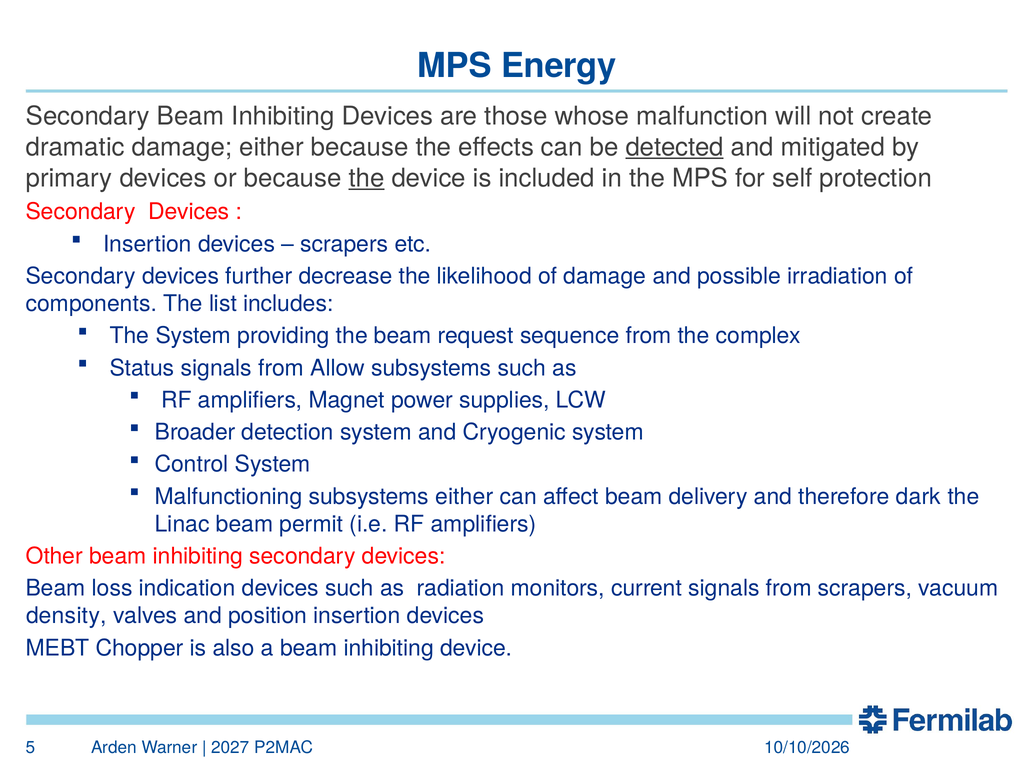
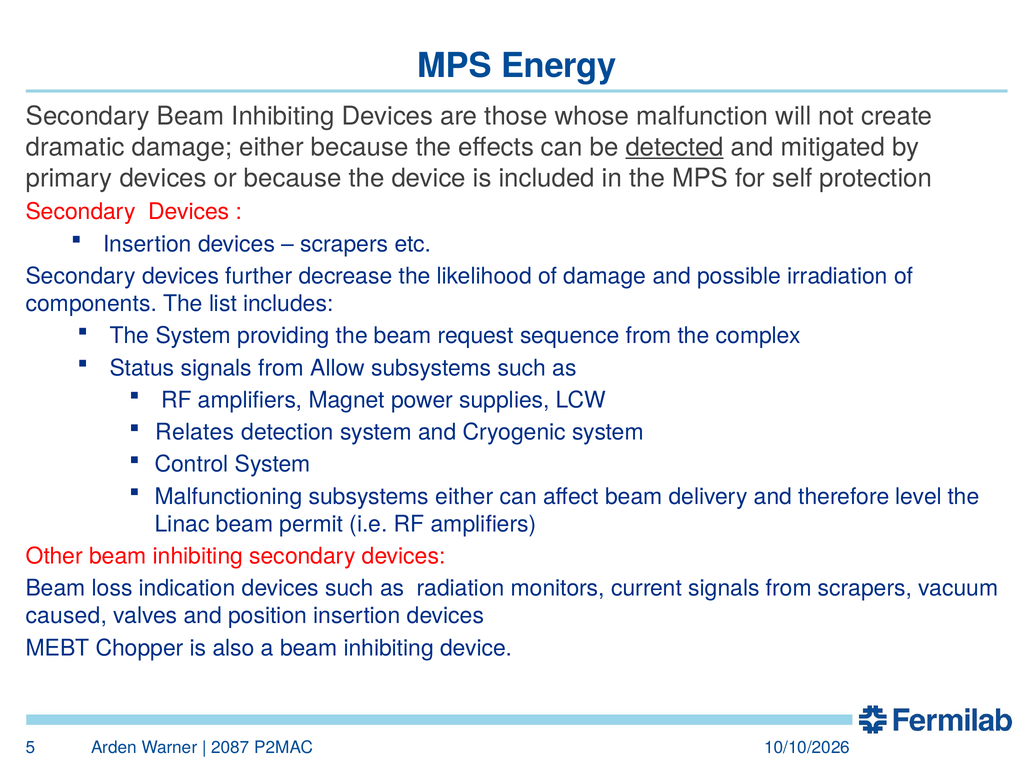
the at (367, 178) underline: present -> none
Broader: Broader -> Relates
dark: dark -> level
density: density -> caused
2027: 2027 -> 2087
